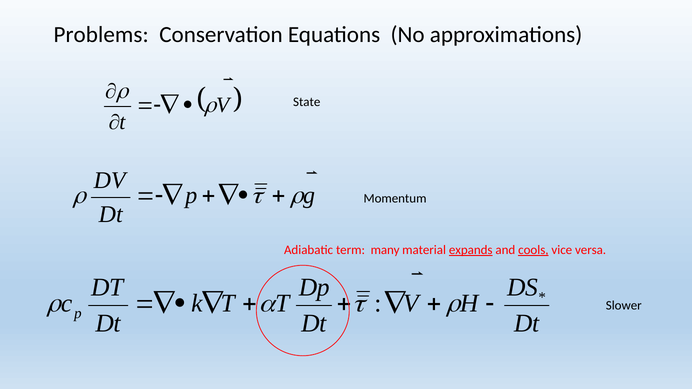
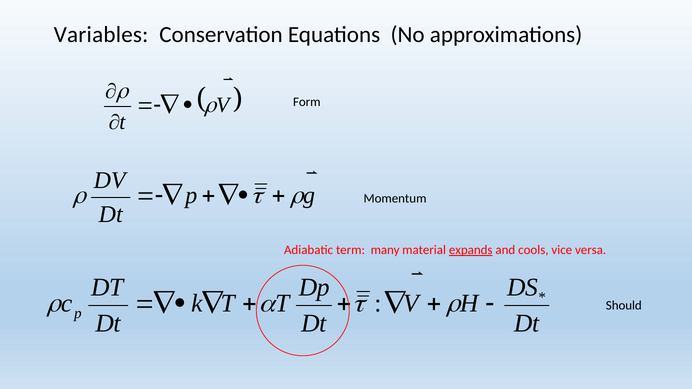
Problems: Problems -> Variables
State: State -> Form
cools underline: present -> none
Slower: Slower -> Should
